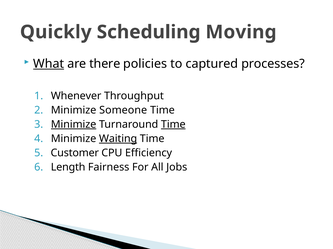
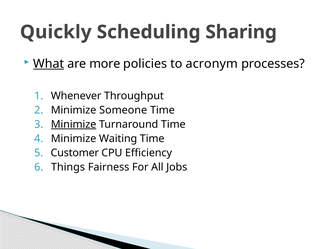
Moving: Moving -> Sharing
there: there -> more
captured: captured -> acronym
Time at (173, 125) underline: present -> none
Waiting underline: present -> none
Length: Length -> Things
